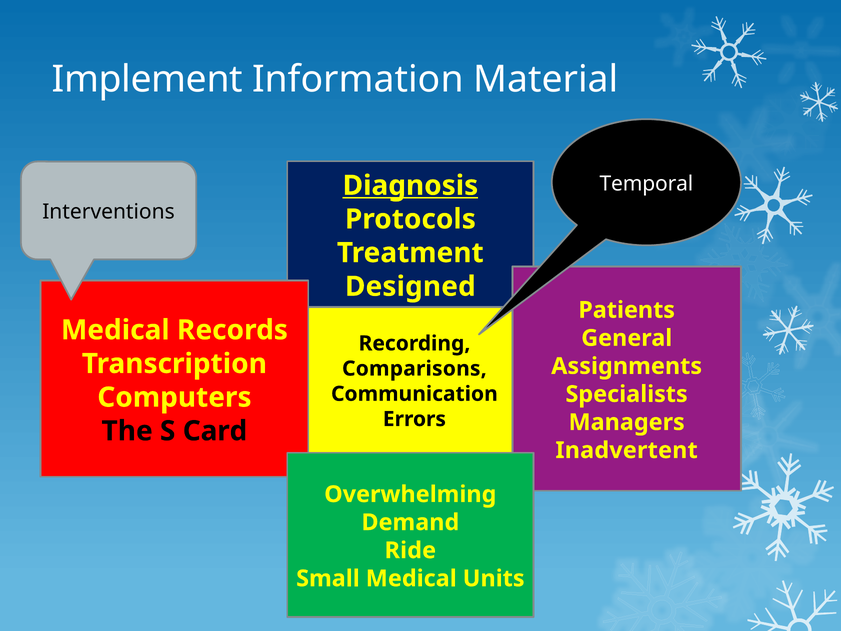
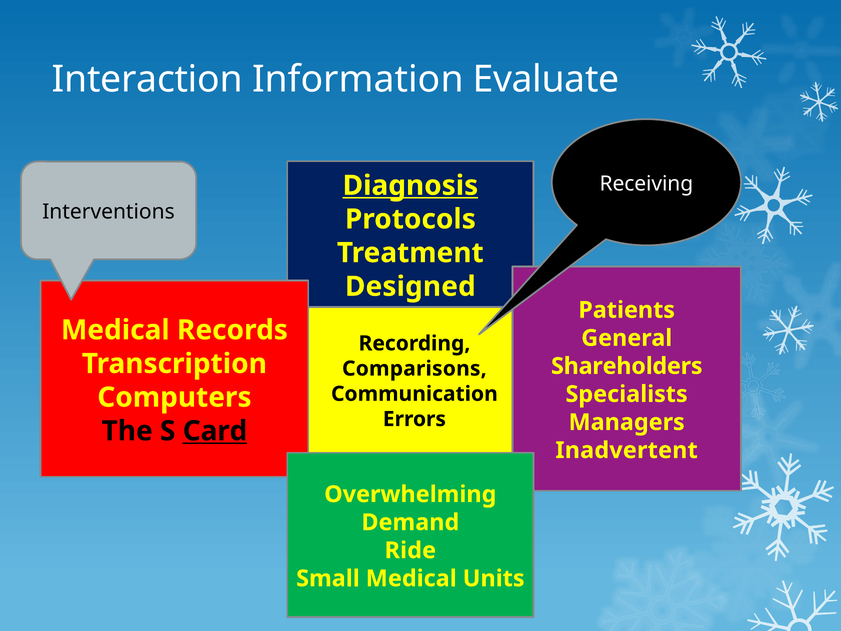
Implement: Implement -> Interaction
Material: Material -> Evaluate
Temporal: Temporal -> Receiving
Assignments: Assignments -> Shareholders
Card underline: none -> present
